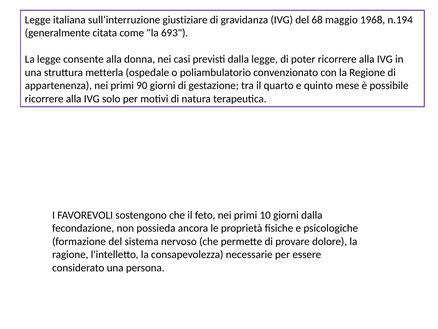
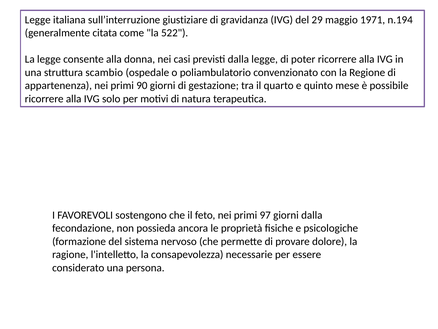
68: 68 -> 29
1968: 1968 -> 1971
693: 693 -> 522
metterla: metterla -> scambio
10: 10 -> 97
